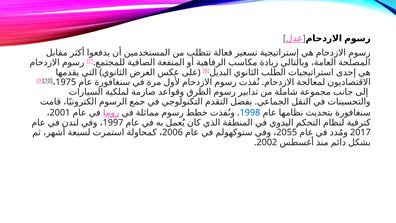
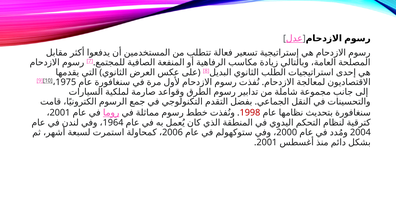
1998 colour: blue -> red
1997: 1997 -> 1964
2055: 2055 -> 2000
2017: 2017 -> 2004
2002 at (267, 142): 2002 -> 2001
